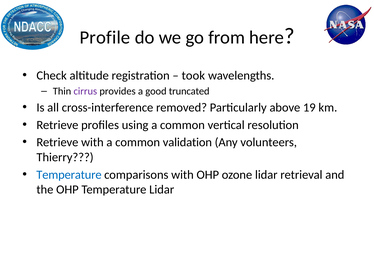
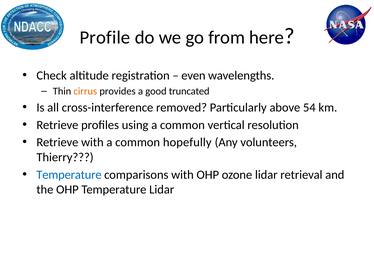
took: took -> even
cirrus colour: purple -> orange
19: 19 -> 54
validation: validation -> hopefully
